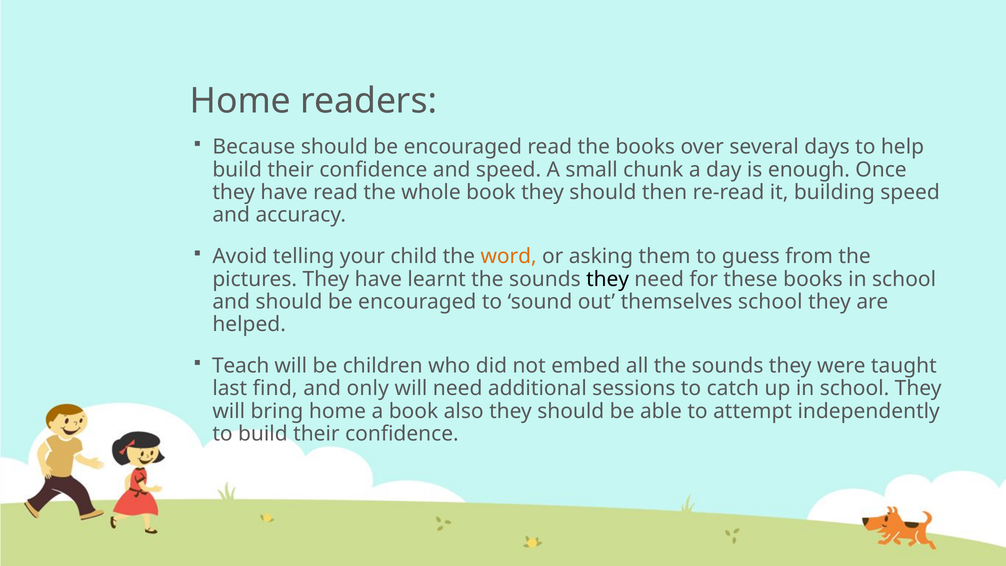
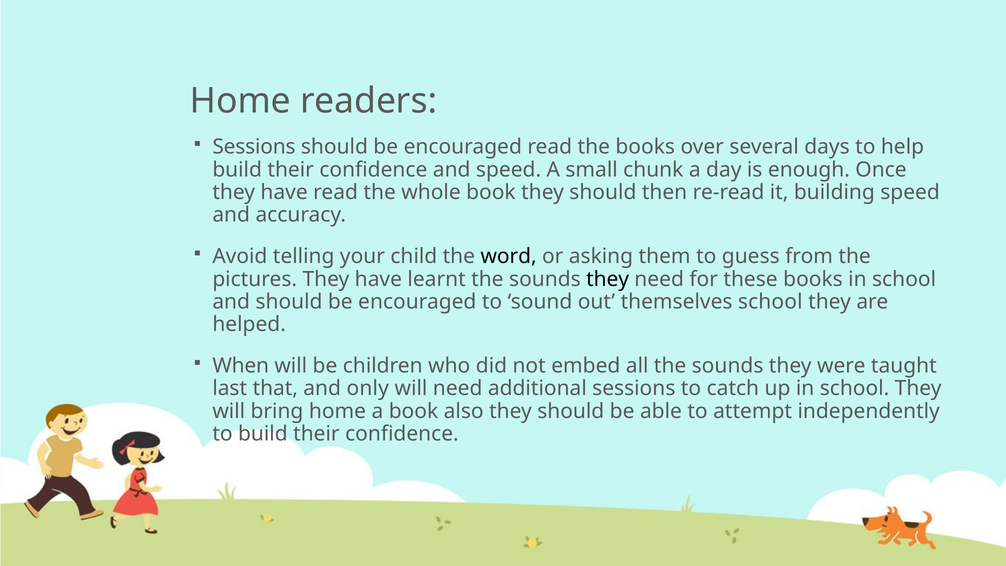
Because at (254, 147): Because -> Sessions
word colour: orange -> black
Teach: Teach -> When
find: find -> that
